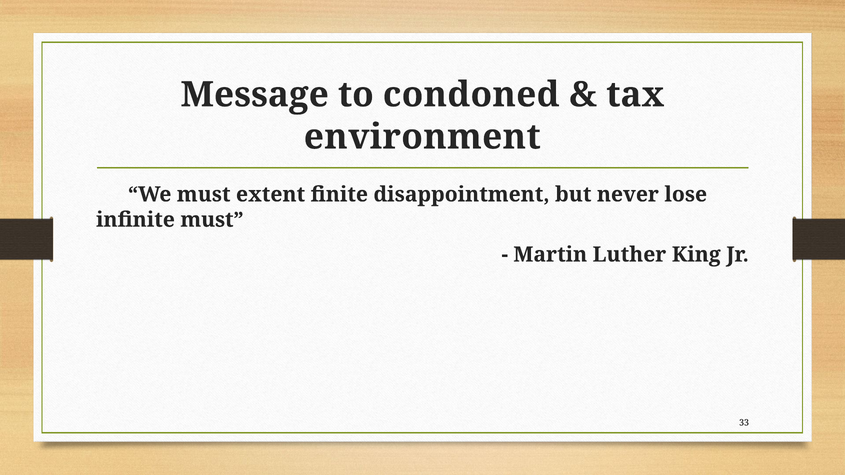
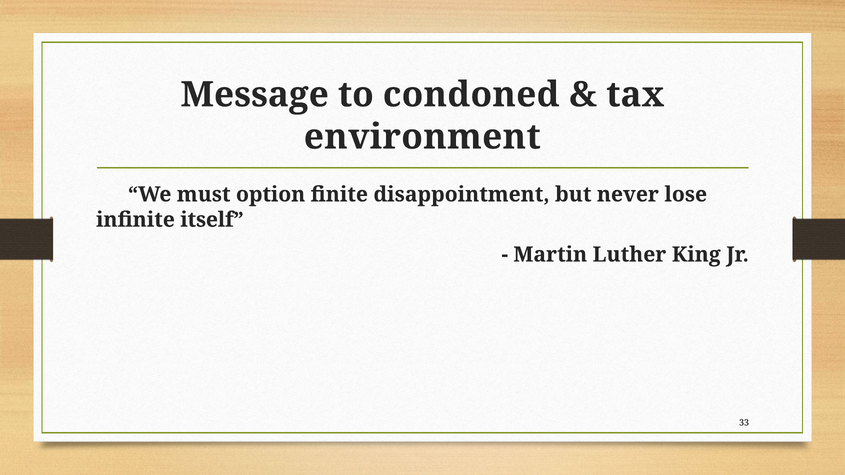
extent: extent -> option
infinite must: must -> itself
